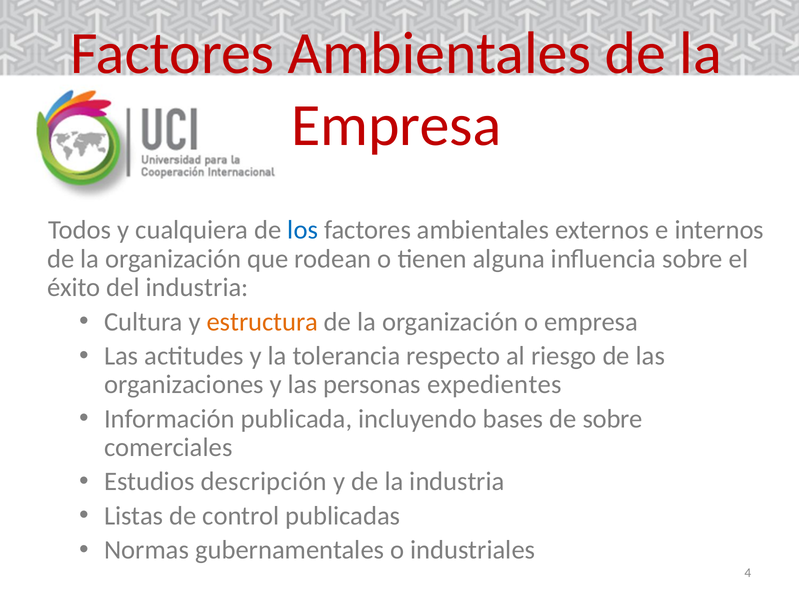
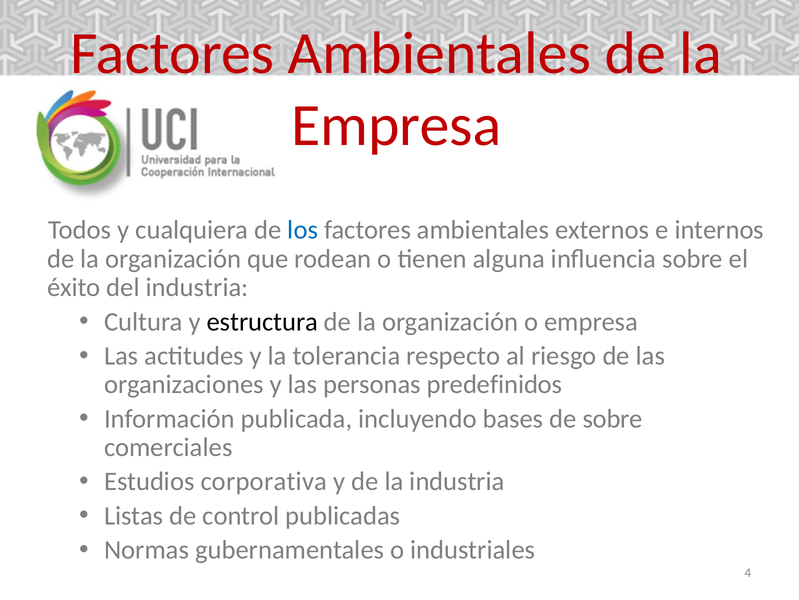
estructura colour: orange -> black
expedientes: expedientes -> predefinidos
descripción: descripción -> corporativa
